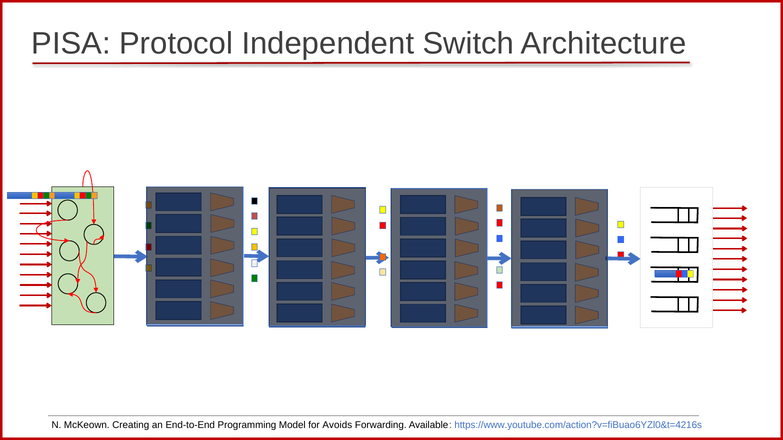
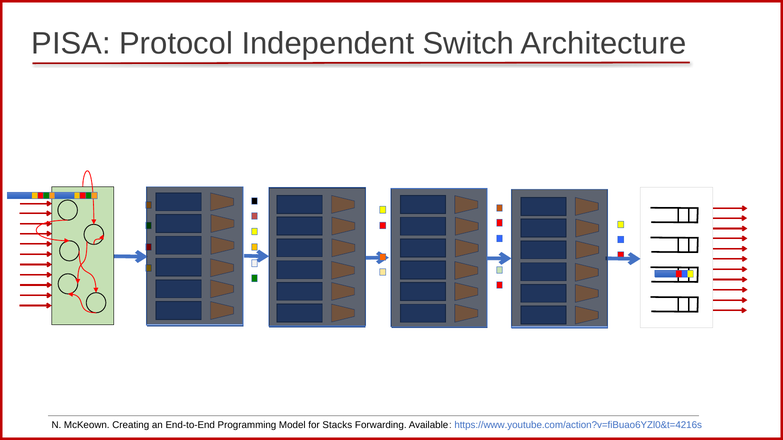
Avoids: Avoids -> Stacks
